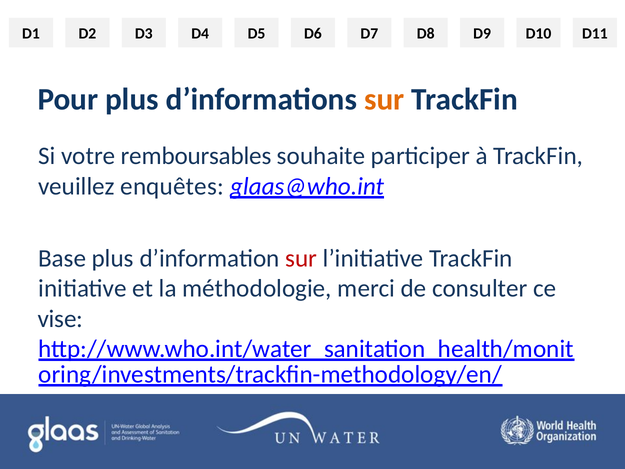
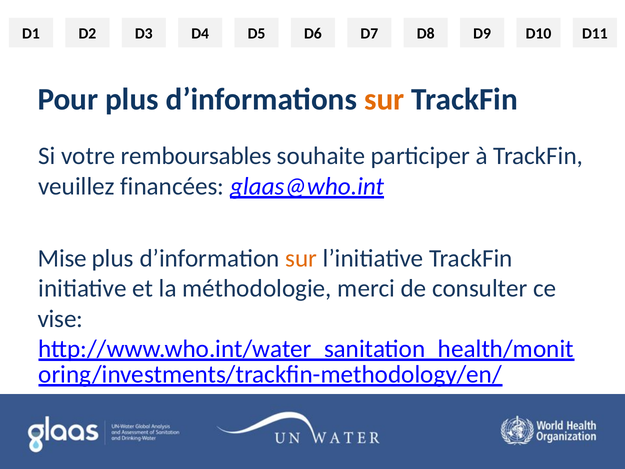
enquêtes: enquêtes -> financées
Base: Base -> Mise
sur at (301, 258) colour: red -> orange
